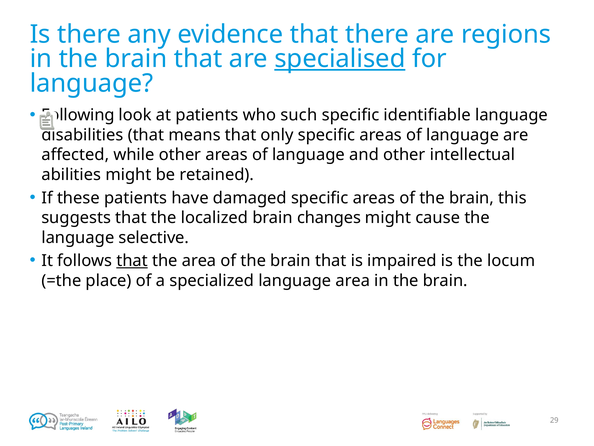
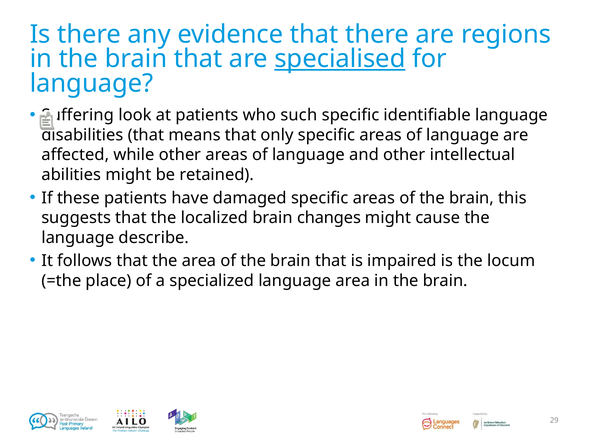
Following: Following -> Suffering
selective: selective -> describe
that at (132, 260) underline: present -> none
